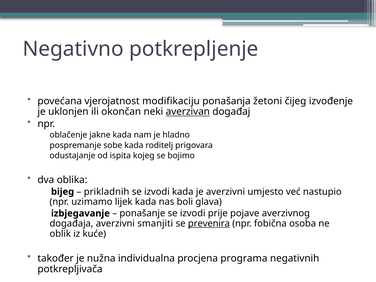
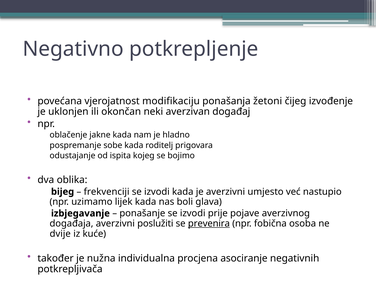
averzivan underline: present -> none
prikladnih: prikladnih -> frekvenciji
smanjiti: smanjiti -> poslužiti
oblik: oblik -> dvije
programa: programa -> asociranje
